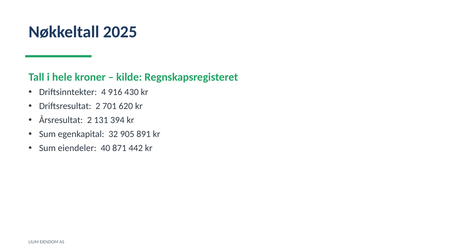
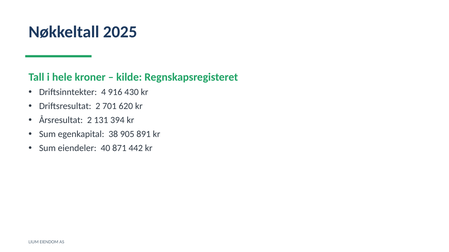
32: 32 -> 38
